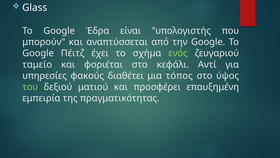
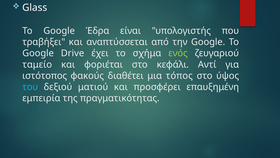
μπορούν: μπορούν -> τραβήξει
Πέιτζ: Πέιτζ -> Drive
υπηρεσίες: υπηρεσίες -> ιστότοπος
του colour: light green -> light blue
